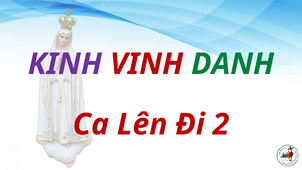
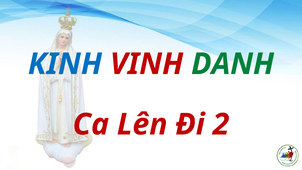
KINH colour: purple -> blue
